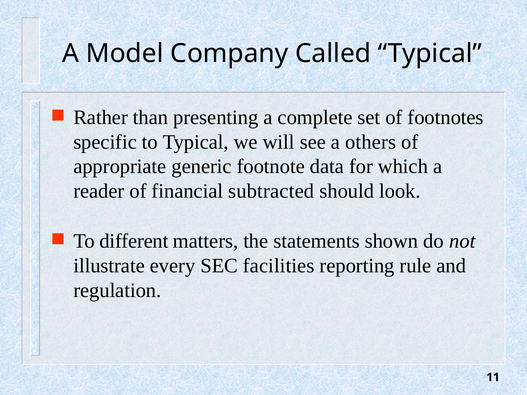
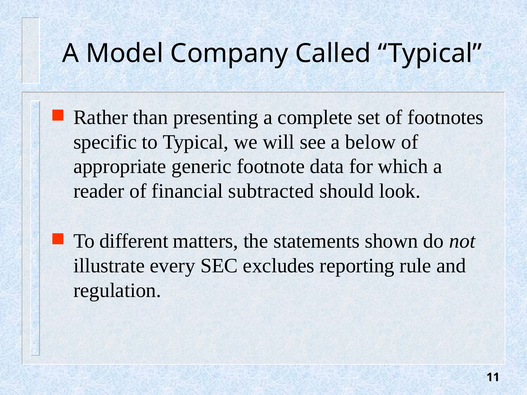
others: others -> below
facilities: facilities -> excludes
